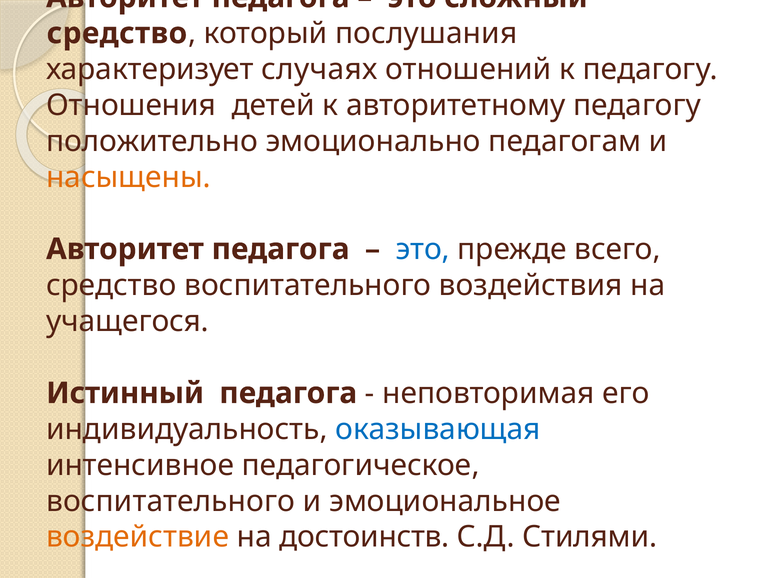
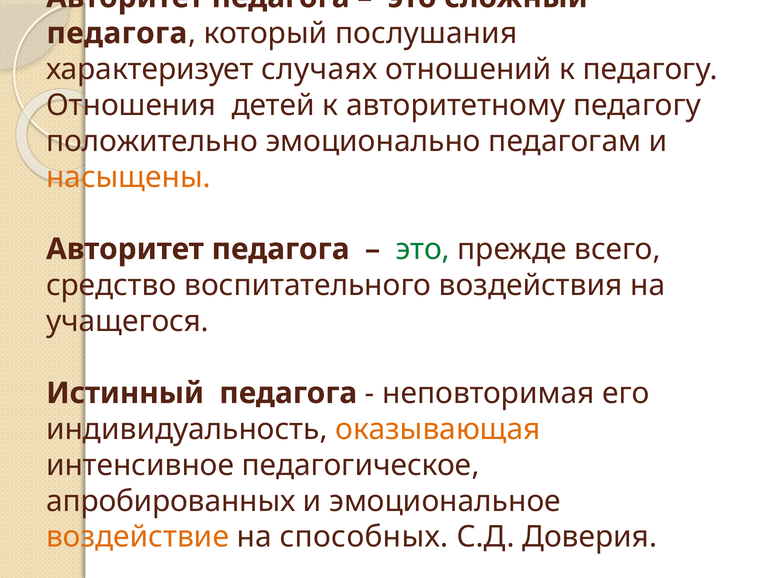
средство at (117, 33): средство -> педагога
это at (423, 249) colour: blue -> green
оказывающая colour: blue -> orange
воспитательного at (171, 501): воспитательного -> апробированных
достоинств: достоинств -> способных
Стилями: Стилями -> Доверия
